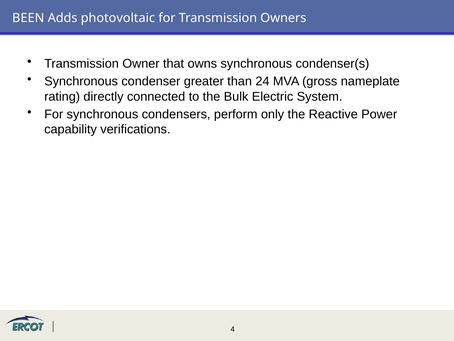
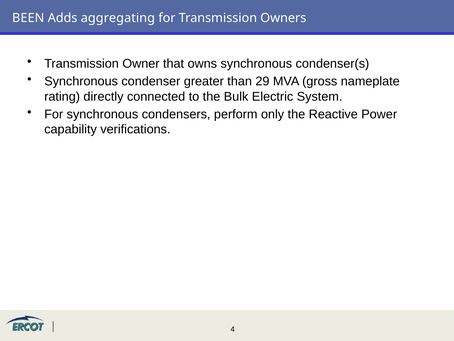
photovoltaic: photovoltaic -> aggregating
24: 24 -> 29
